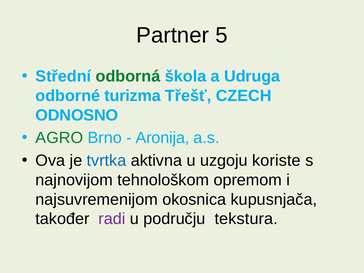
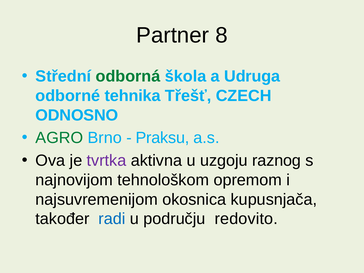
5: 5 -> 8
turizma: turizma -> tehnika
Aronija: Aronija -> Praksu
tvrtka colour: blue -> purple
koriste: koriste -> raznog
radi colour: purple -> blue
tekstura: tekstura -> redovito
